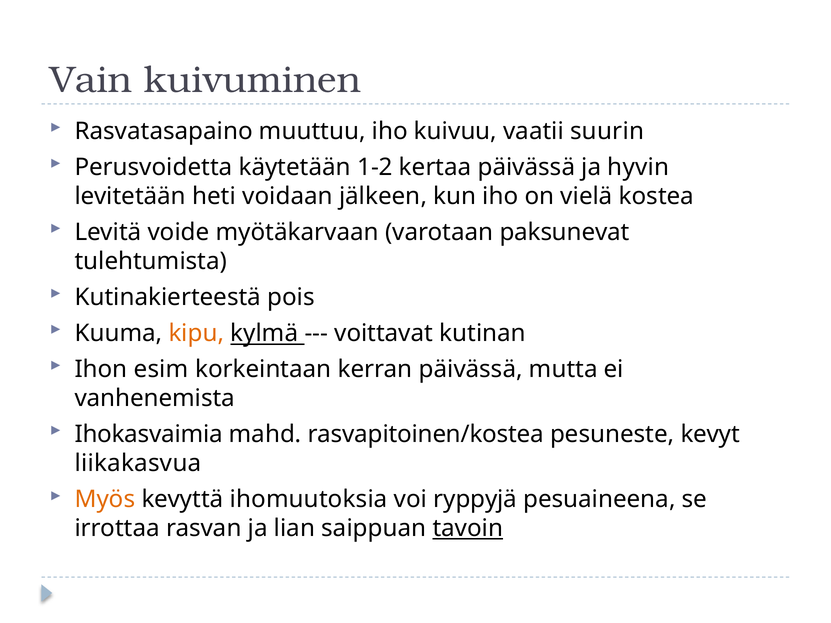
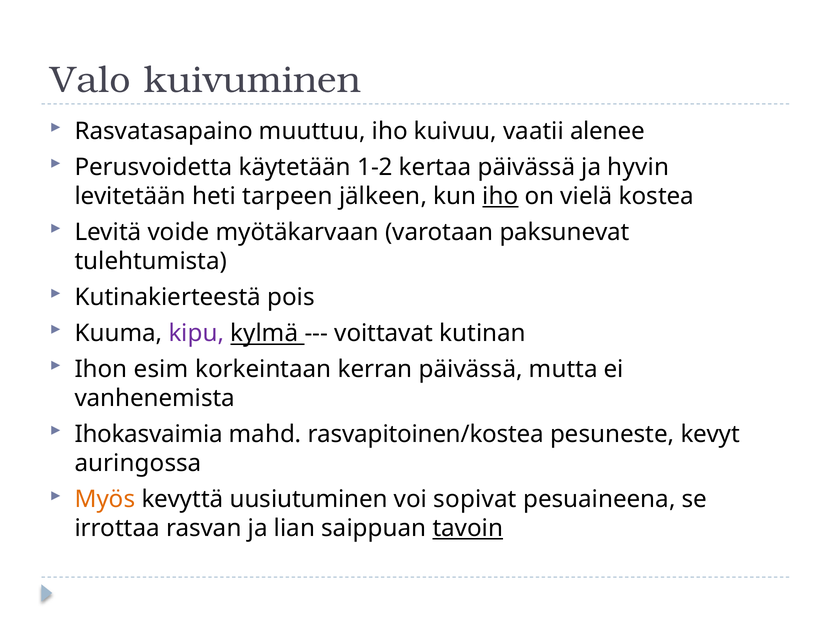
Vain: Vain -> Valo
suurin: suurin -> alenee
voidaan: voidaan -> tarpeen
iho at (500, 196) underline: none -> present
kipu colour: orange -> purple
liikakasvua: liikakasvua -> auringossa
ihomuutoksia: ihomuutoksia -> uusiutuminen
ryppyjä: ryppyjä -> sopivat
